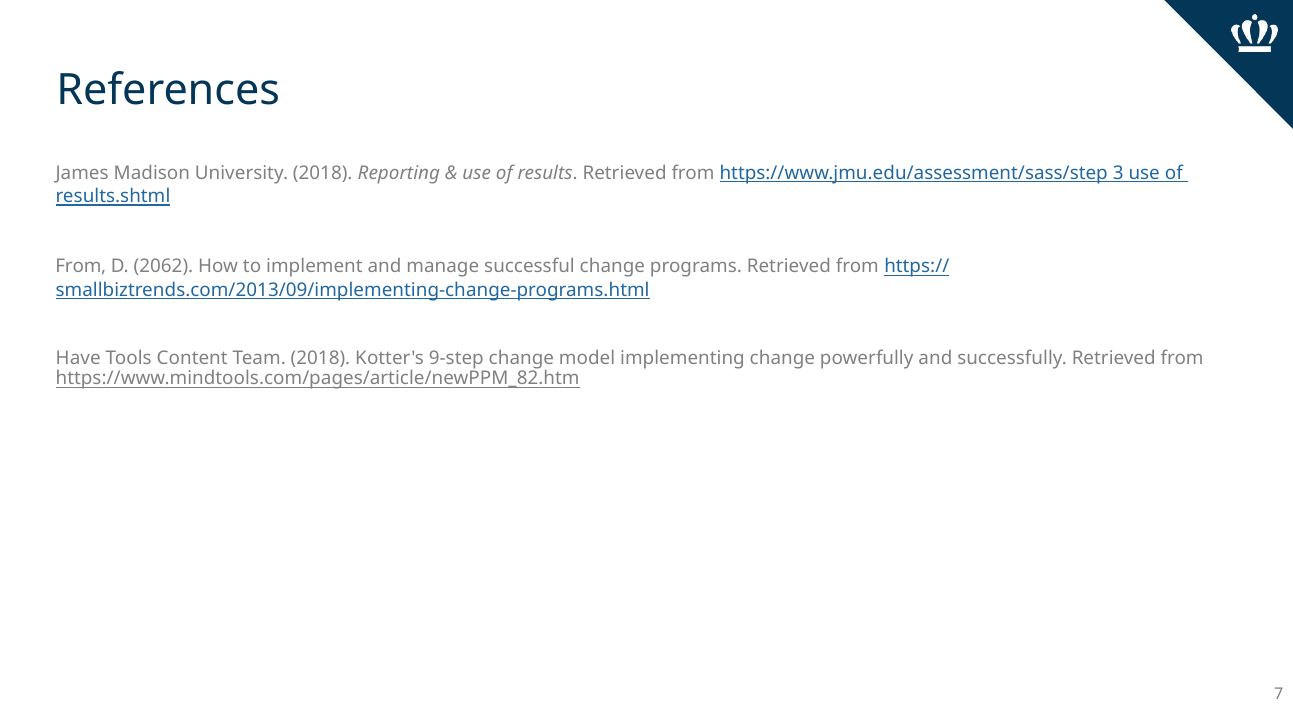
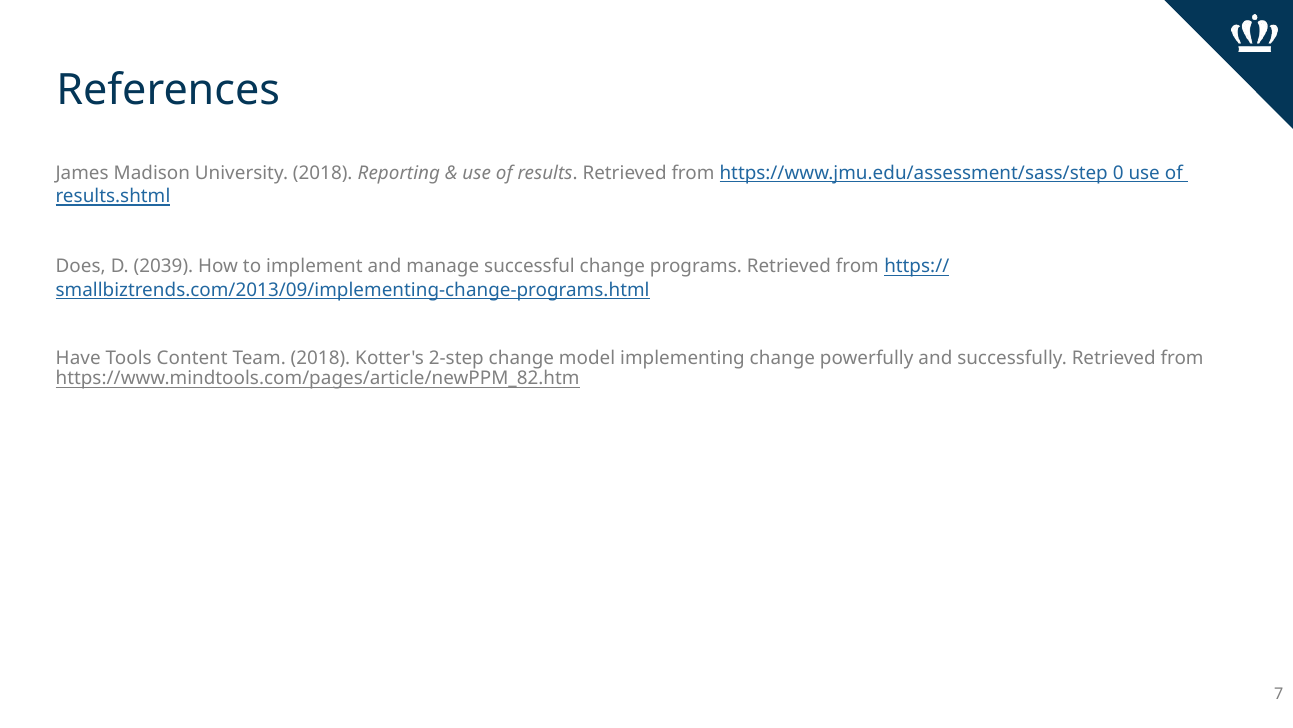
3: 3 -> 0
From at (81, 266): From -> Does
2062: 2062 -> 2039
9-step: 9-step -> 2-step
